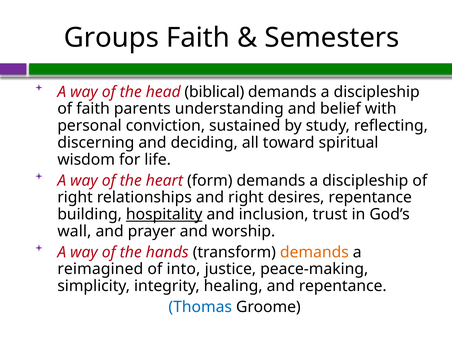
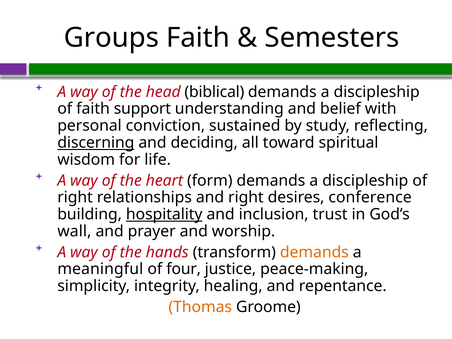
parents: parents -> support
discerning underline: none -> present
desires repentance: repentance -> conference
reimagined: reimagined -> meaningful
into: into -> four
Thomas colour: blue -> orange
